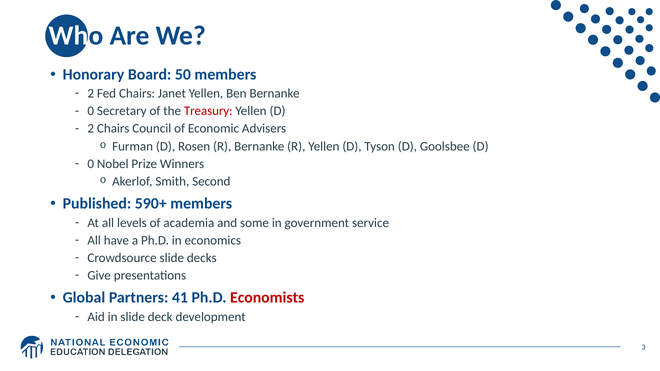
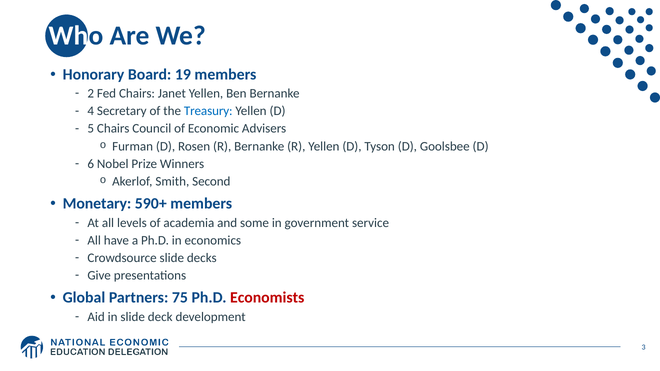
50: 50 -> 19
0 at (91, 111): 0 -> 4
Treasury colour: red -> blue
2 at (91, 129): 2 -> 5
0 at (91, 164): 0 -> 6
Published: Published -> Monetary
41: 41 -> 75
